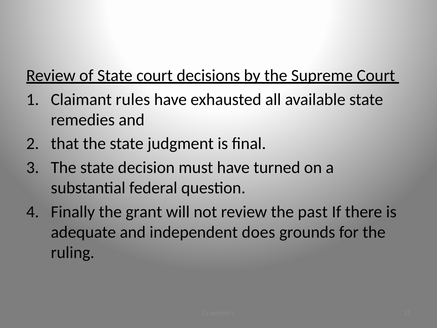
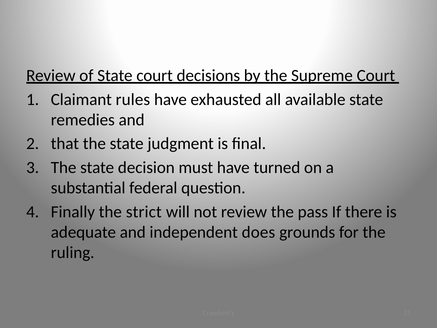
grant: grant -> strict
past: past -> pass
